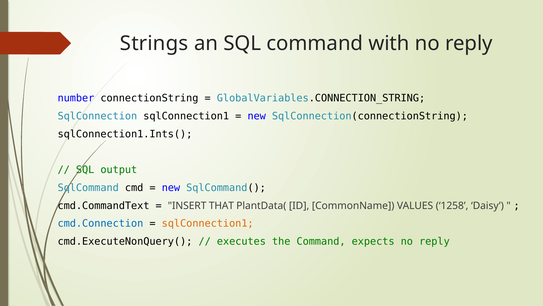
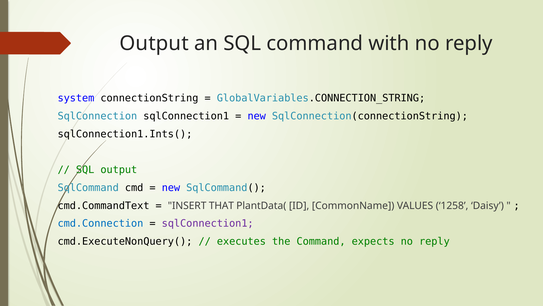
Strings at (154, 43): Strings -> Output
number: number -> system
sqlConnection1 at (208, 223) colour: orange -> purple
